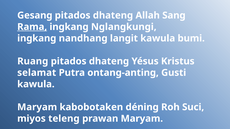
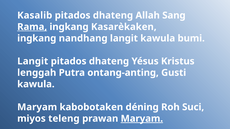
Gesang: Gesang -> Kasalib
Nglangkungi: Nglangkungi -> Kasarèkaken
Ruang at (33, 61): Ruang -> Langit
selamat: selamat -> lenggah
Maryam at (142, 119) underline: none -> present
